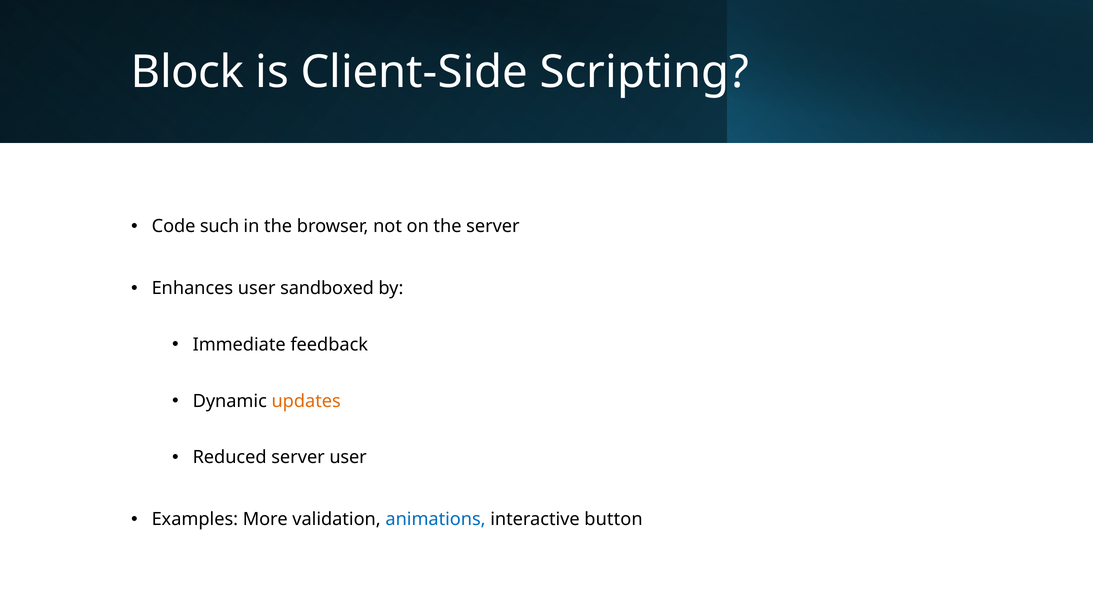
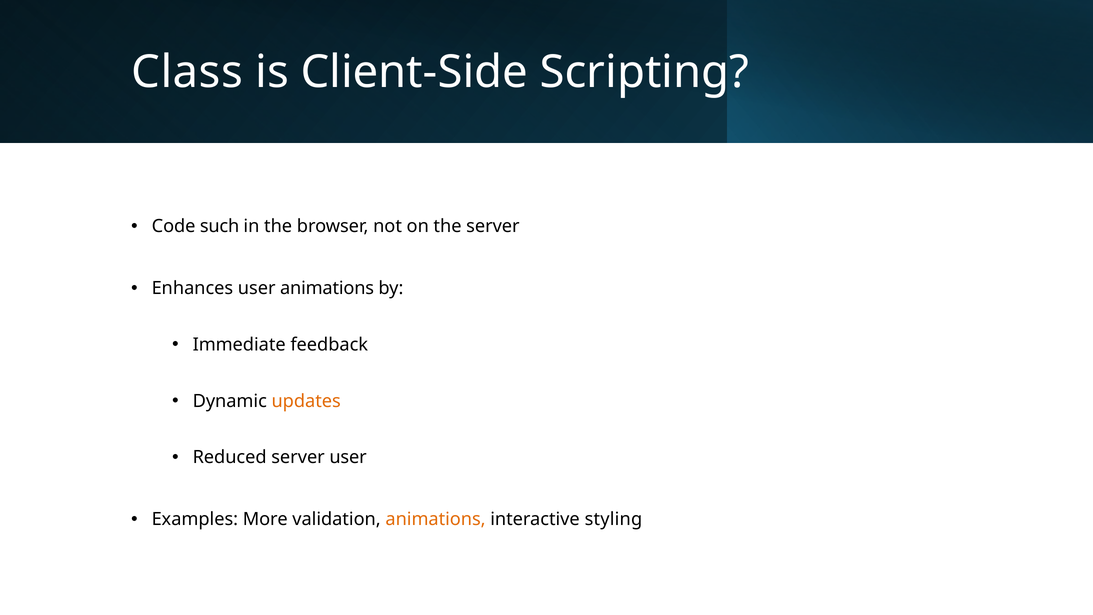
Block: Block -> Class
user sandboxed: sandboxed -> animations
animations at (436, 519) colour: blue -> orange
button: button -> styling
